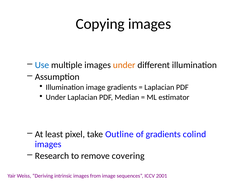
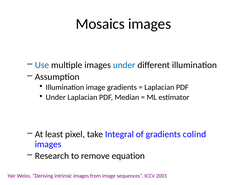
Copying: Copying -> Mosaics
under at (124, 65) colour: orange -> blue
Outline: Outline -> Integral
covering: covering -> equation
